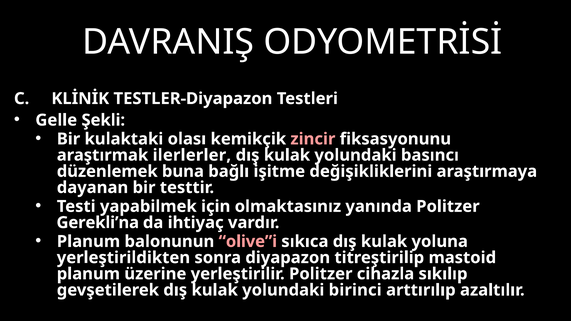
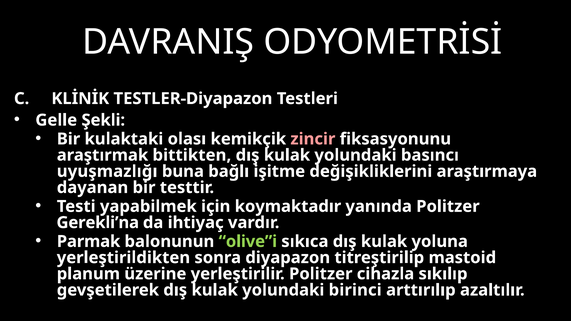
ilerlerler: ilerlerler -> bittikten
düzenlemek: düzenlemek -> uyuşmazlığı
olmaktasınız: olmaktasınız -> koymaktadır
Planum at (88, 242): Planum -> Parmak
olive”i colour: pink -> light green
